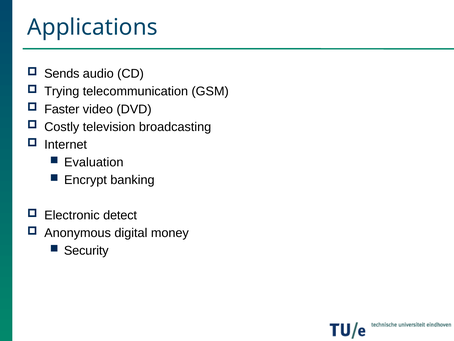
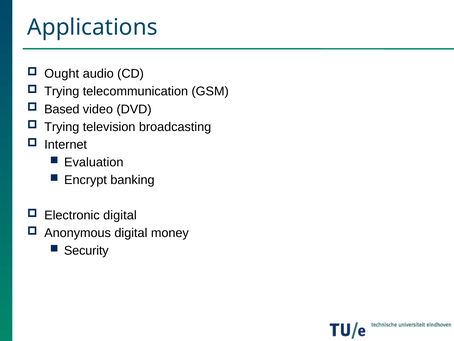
Sends: Sends -> Ought
Faster: Faster -> Based
Costly at (62, 127): Costly -> Trying
Electronic detect: detect -> digital
